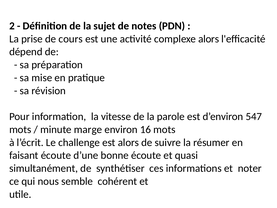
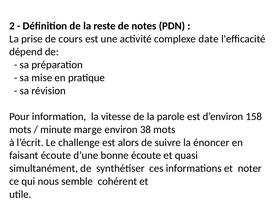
sujet: sujet -> reste
complexe alors: alors -> date
547: 547 -> 158
16: 16 -> 38
résumer: résumer -> énoncer
